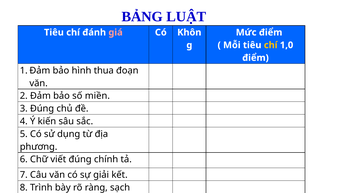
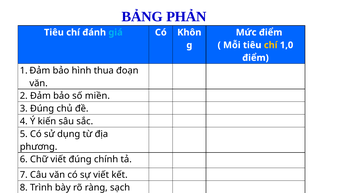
LUẬT: LUẬT -> PHẢN
giá colour: pink -> light blue
sự giải: giải -> viết
